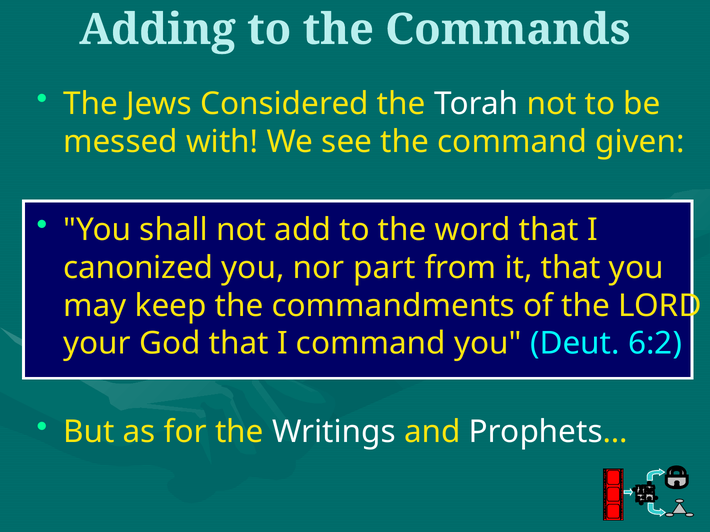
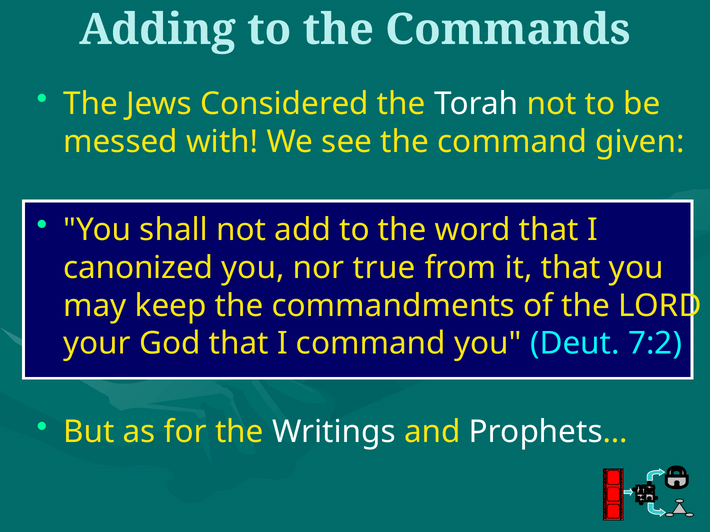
part: part -> true
6:2: 6:2 -> 7:2
